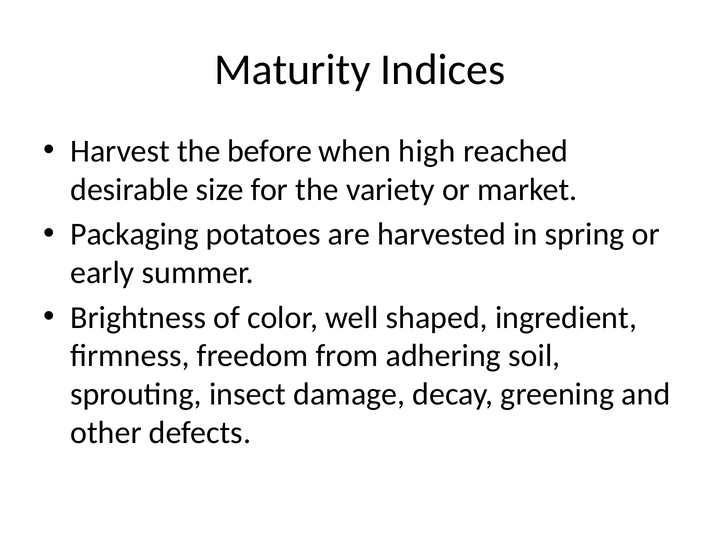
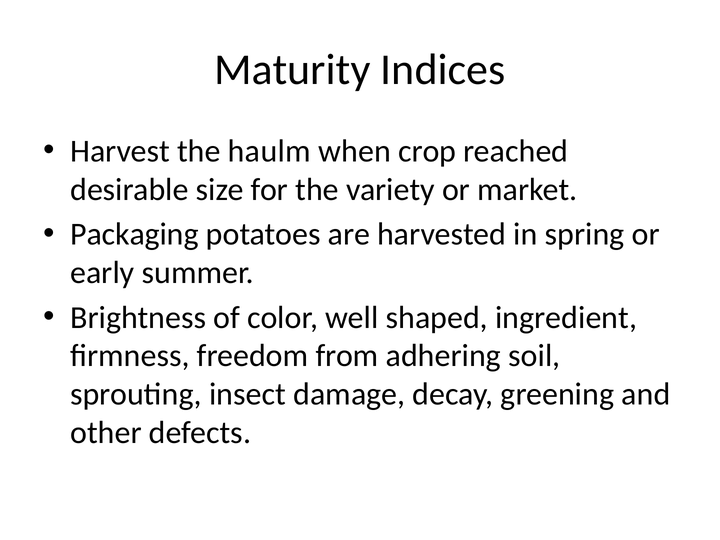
before: before -> haulm
high: high -> crop
